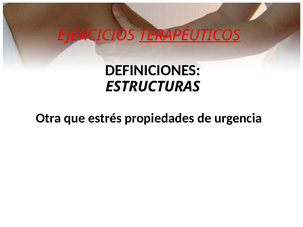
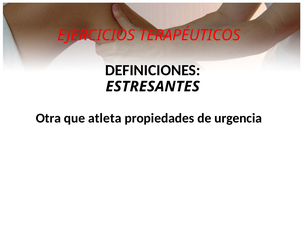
TERAPÉUTICOS underline: present -> none
ESTRUCTURAS: ESTRUCTURAS -> ESTRESANTES
estrés: estrés -> atleta
